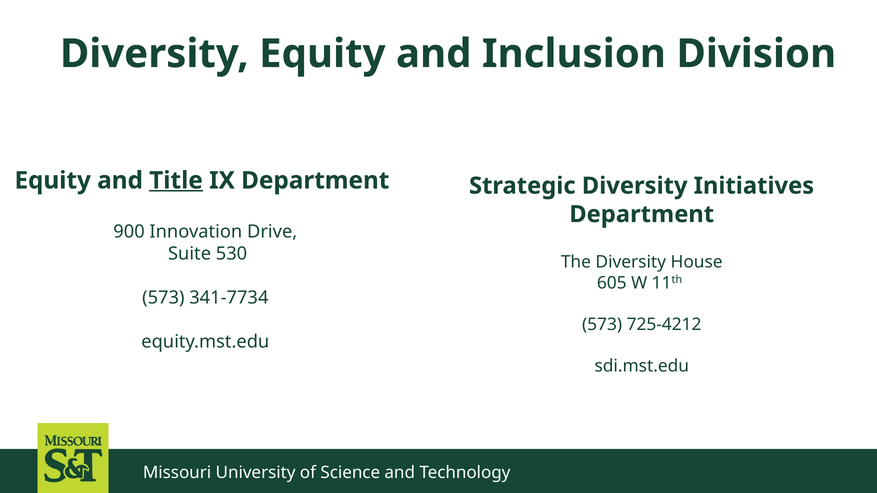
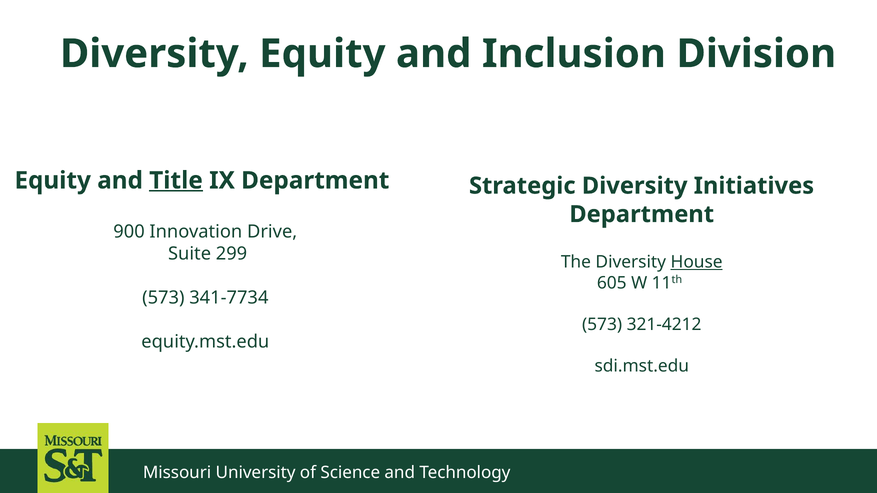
530: 530 -> 299
House underline: none -> present
725-4212: 725-4212 -> 321-4212
